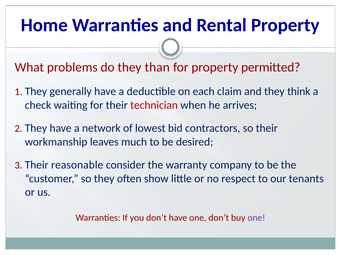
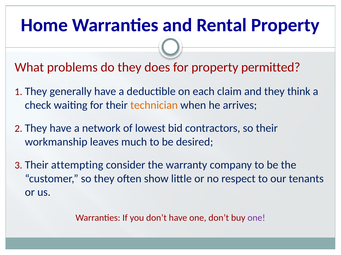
than: than -> does
technician colour: red -> orange
reasonable: reasonable -> attempting
